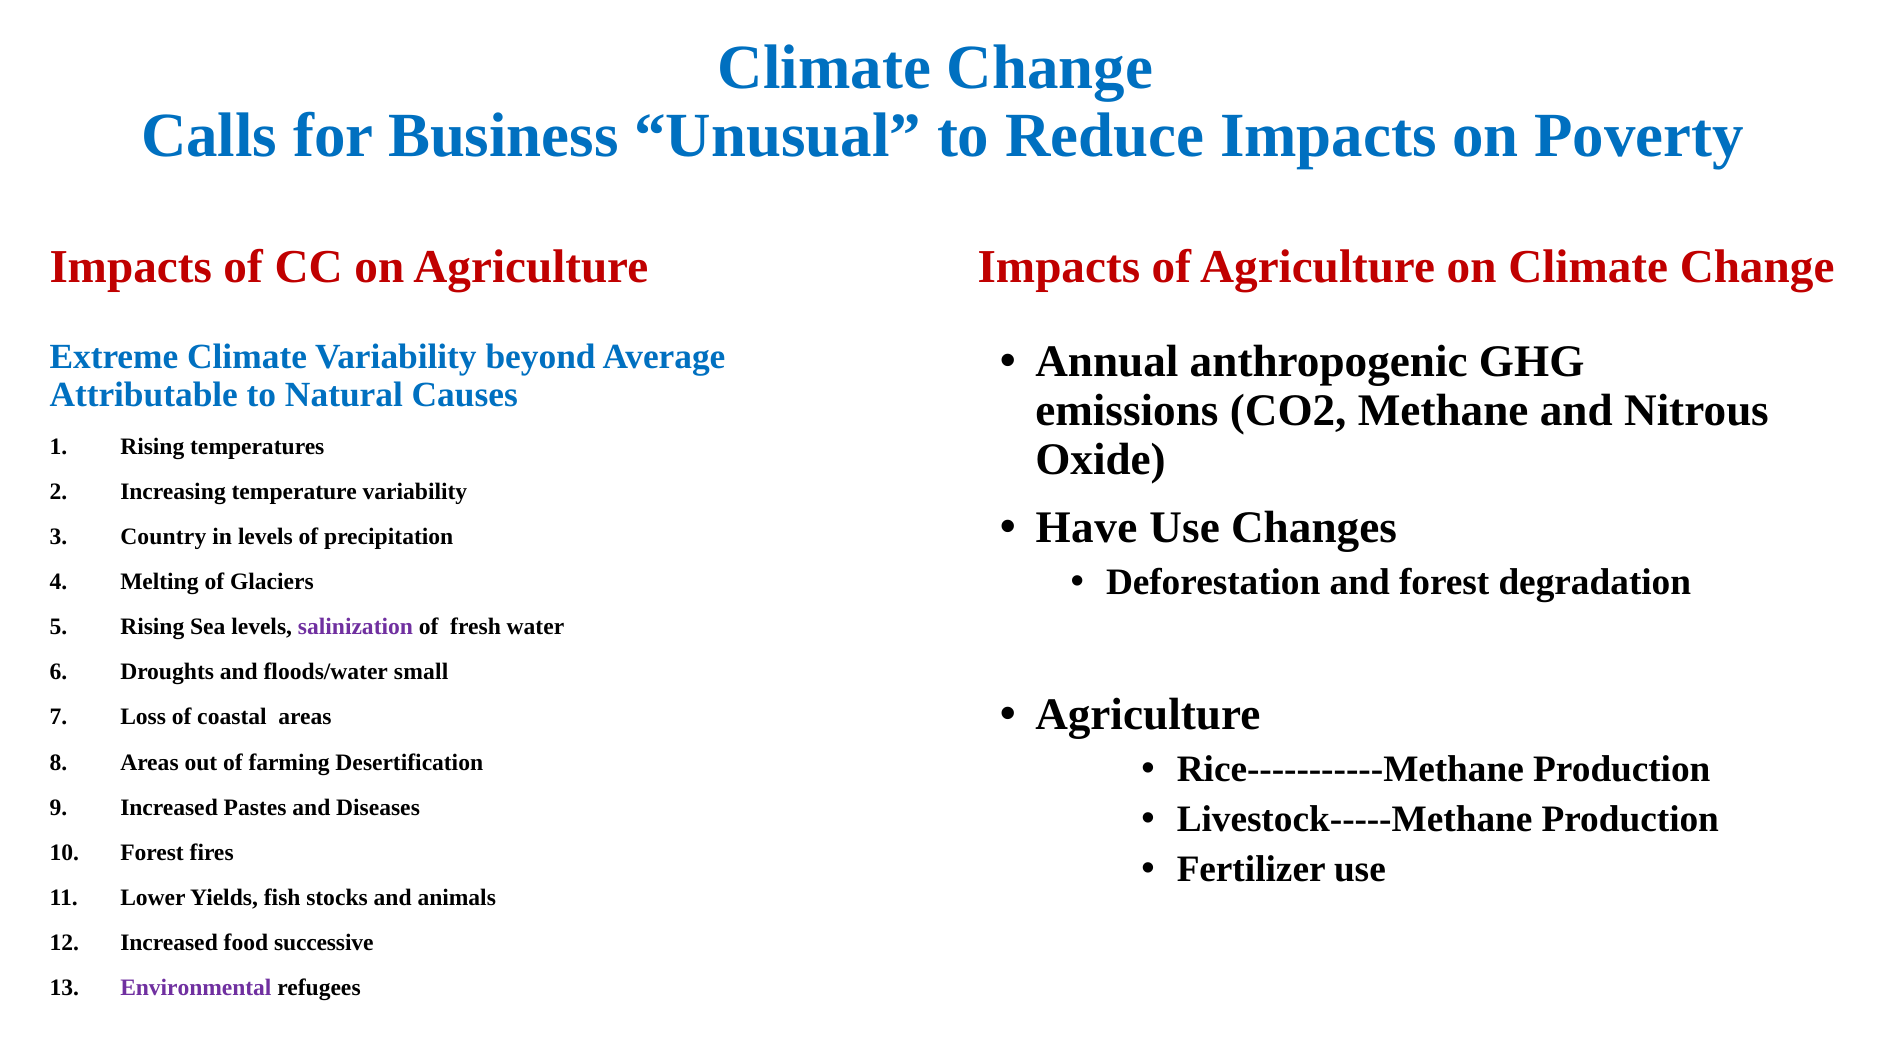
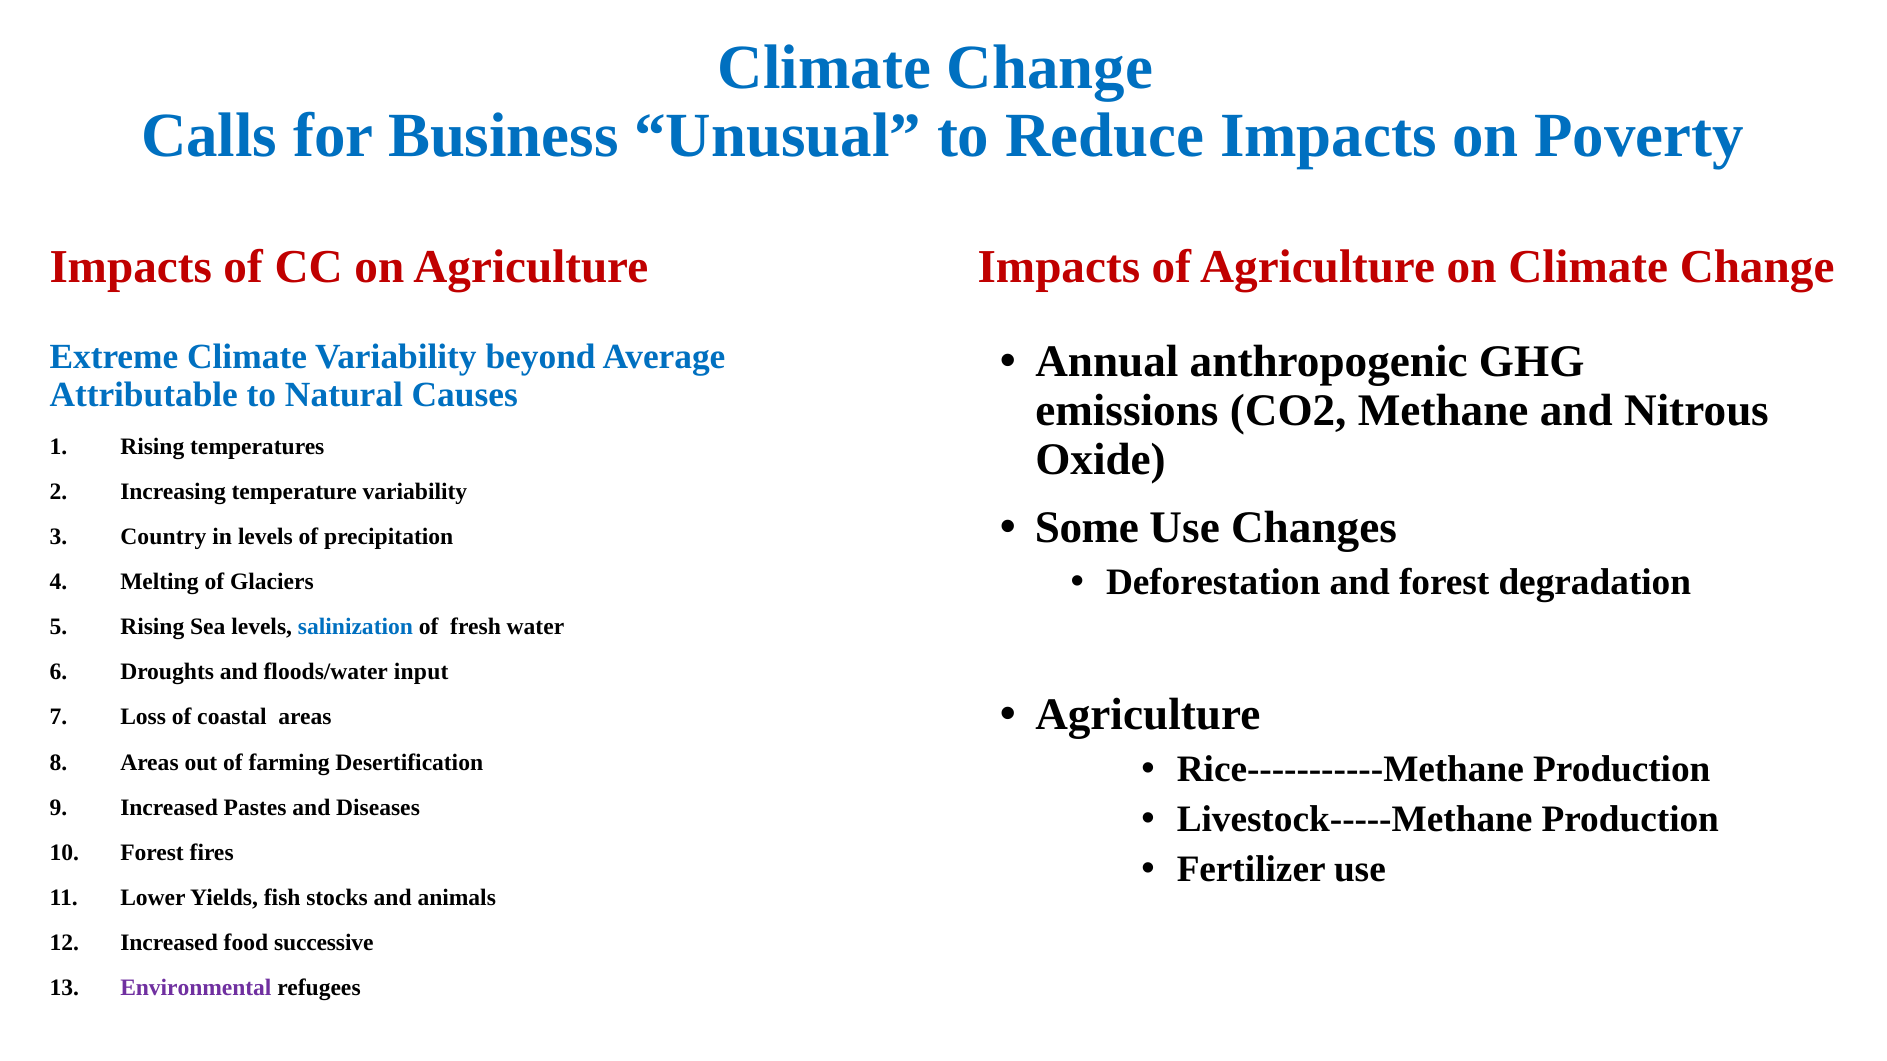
Have: Have -> Some
salinization colour: purple -> blue
small: small -> input
